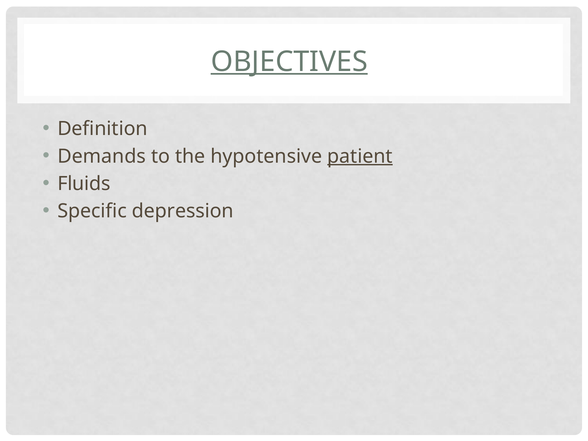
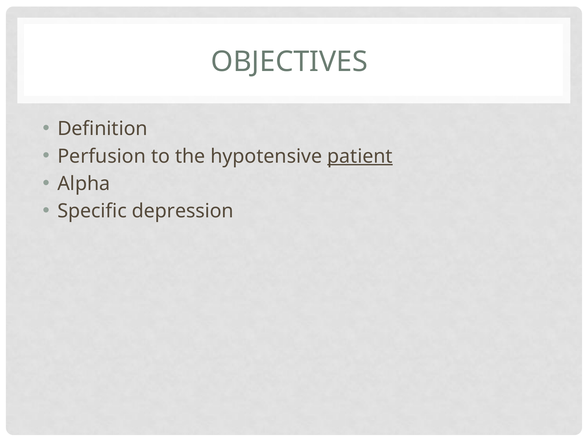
OBJECTIVES underline: present -> none
Demands: Demands -> Perfusion
Fluids: Fluids -> Alpha
